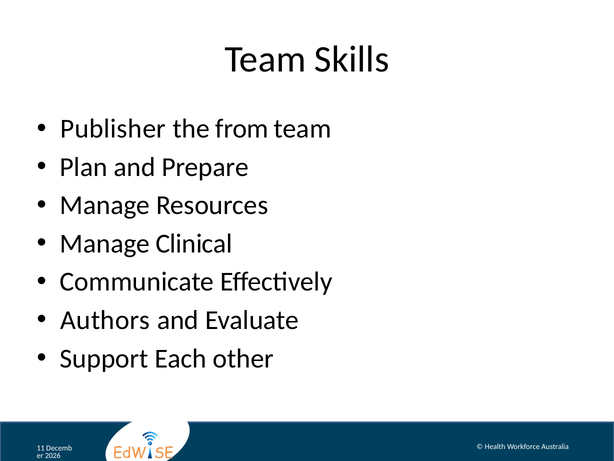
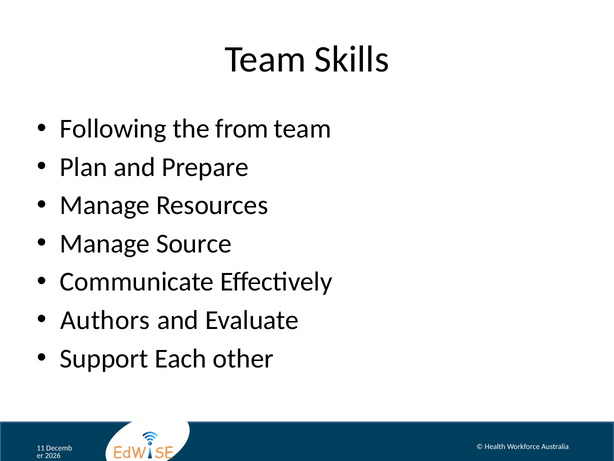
Publisher: Publisher -> Following
Clinical: Clinical -> Source
